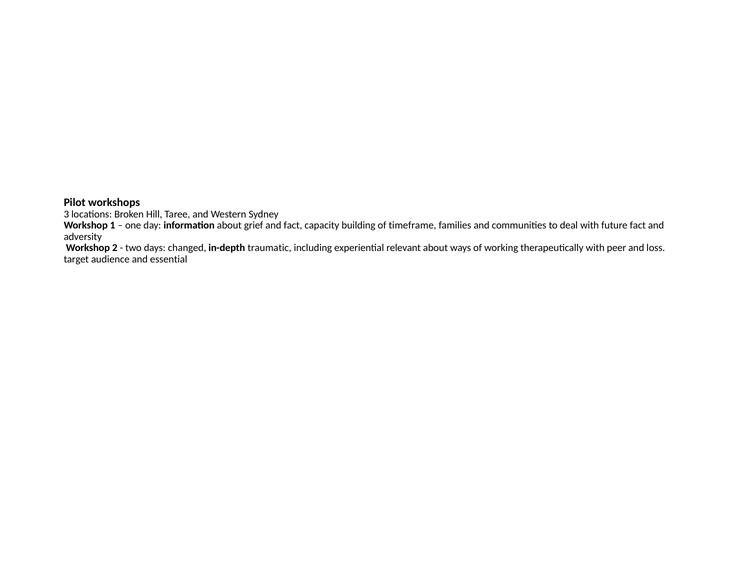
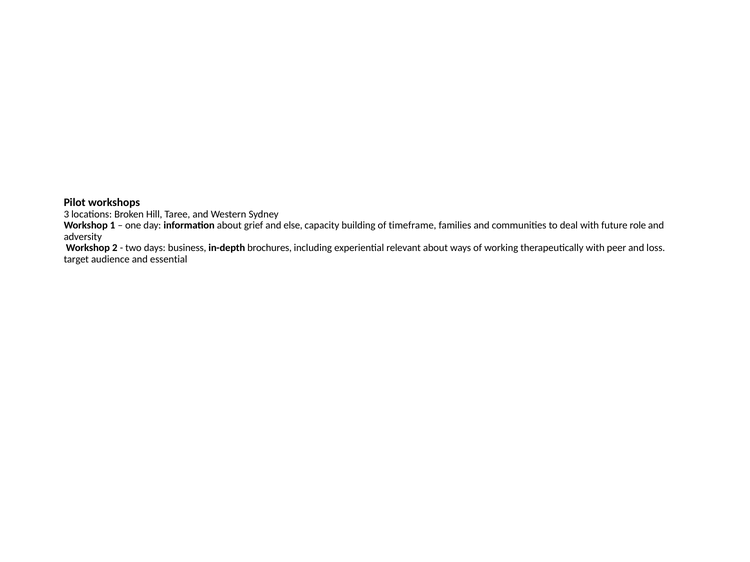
and fact: fact -> else
future fact: fact -> role
changed: changed -> business
traumatic: traumatic -> brochures
